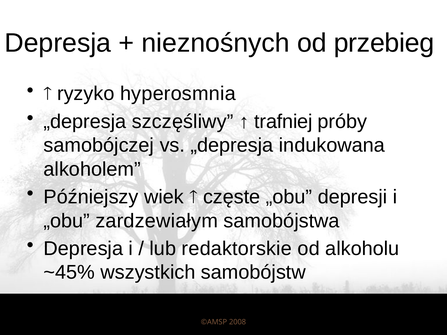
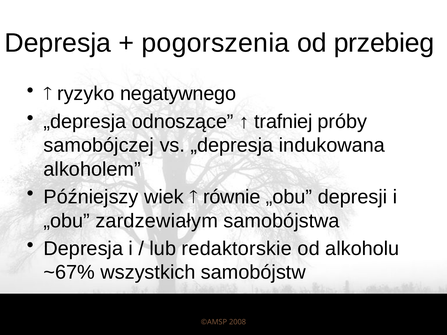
nieznośnych: nieznośnych -> pogorszenia
hyperosmnia: hyperosmnia -> negatywnego
szczęśliwy: szczęśliwy -> odnoszące
częste: częste -> równie
~45%: ~45% -> ~67%
